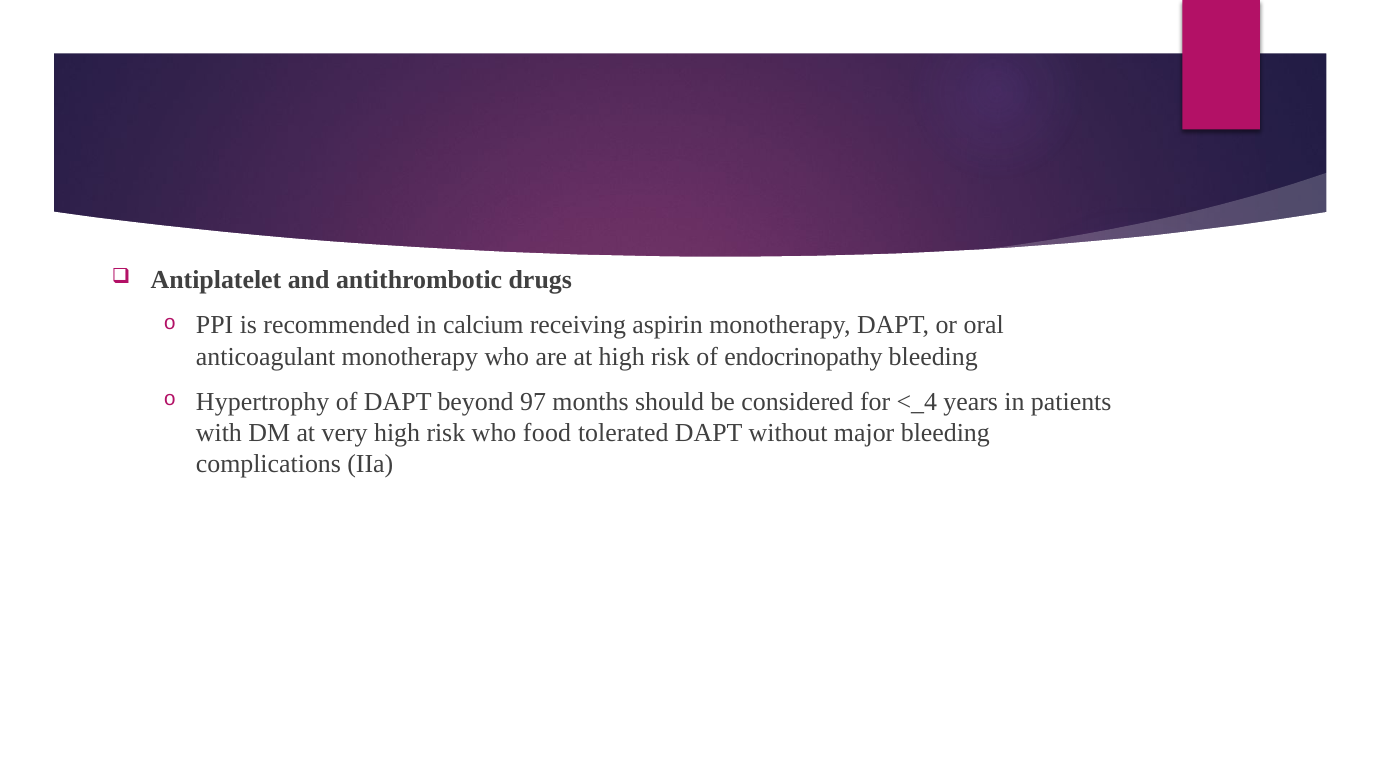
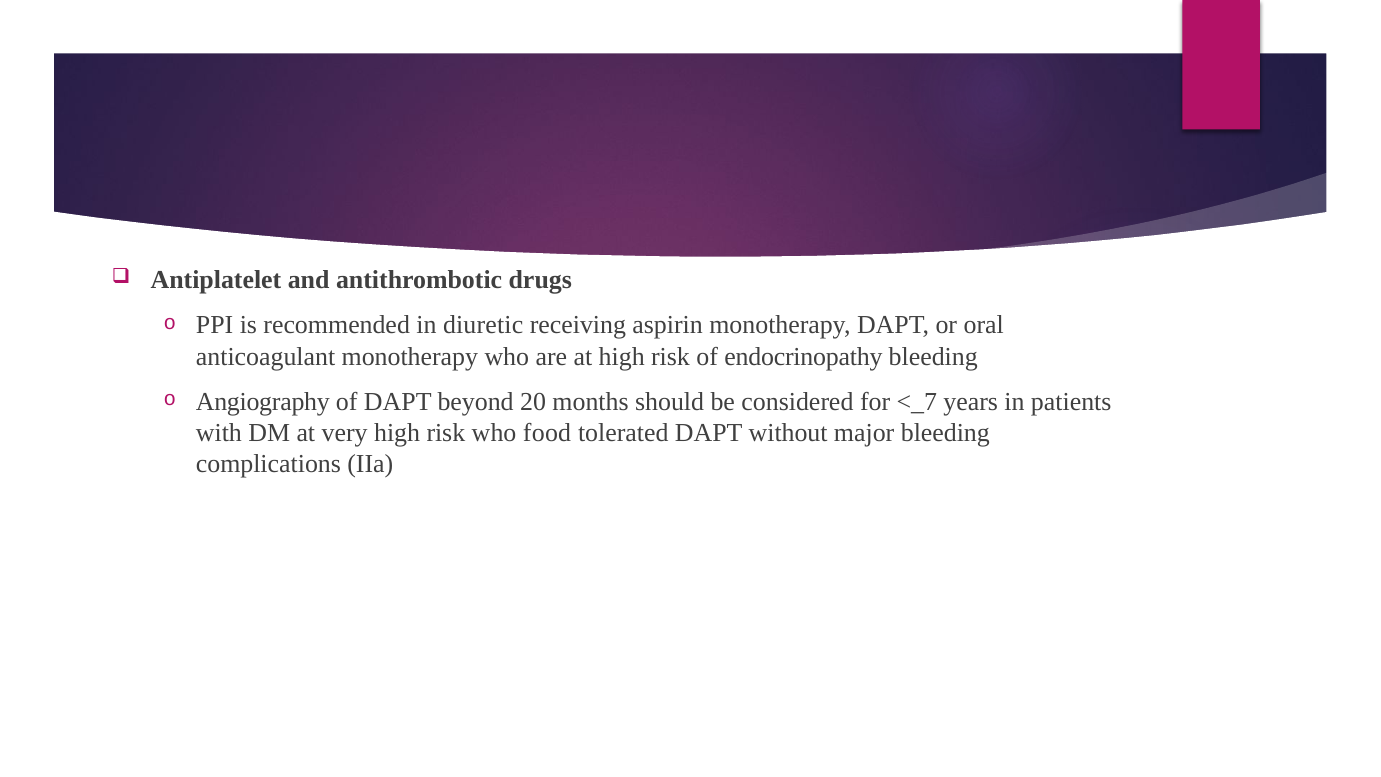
calcium: calcium -> diuretic
Hypertrophy: Hypertrophy -> Angiography
97: 97 -> 20
<_4: <_4 -> <_7
